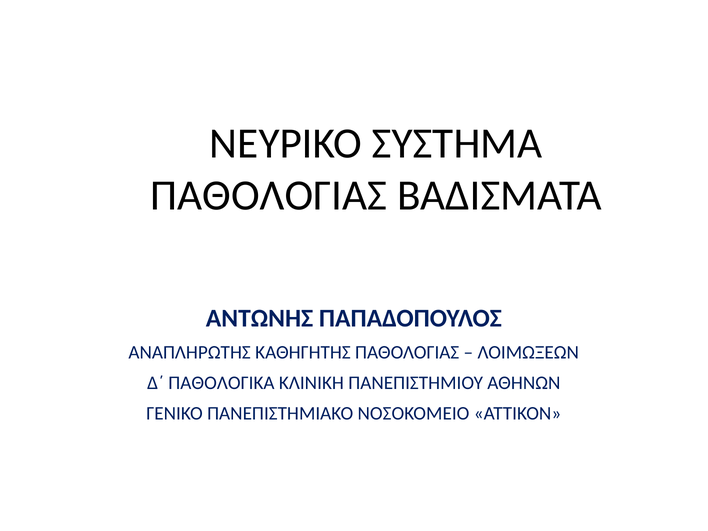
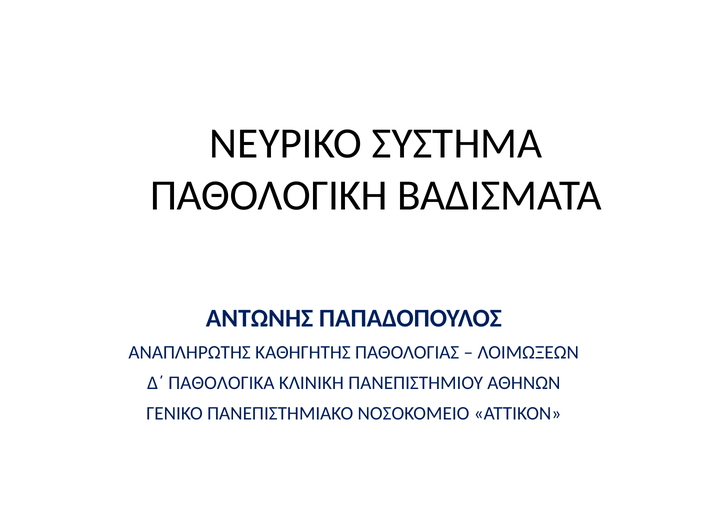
ΠΑΘΟΛΟΓΙΑΣ at (269, 195): ΠΑΘΟΛΟΓΙΑΣ -> ΠΑΘΟΛΟΓΙΚΗ
